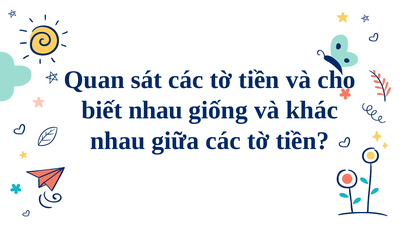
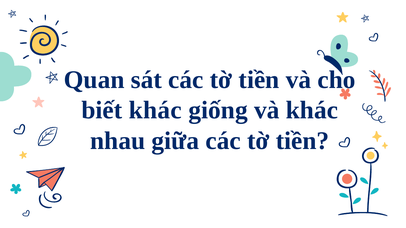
biết nhau: nhau -> khác
